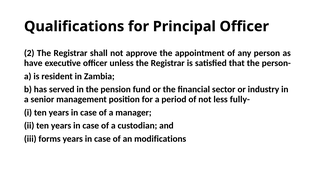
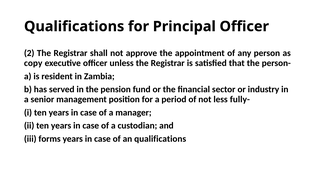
have: have -> copy
an modifications: modifications -> qualifications
